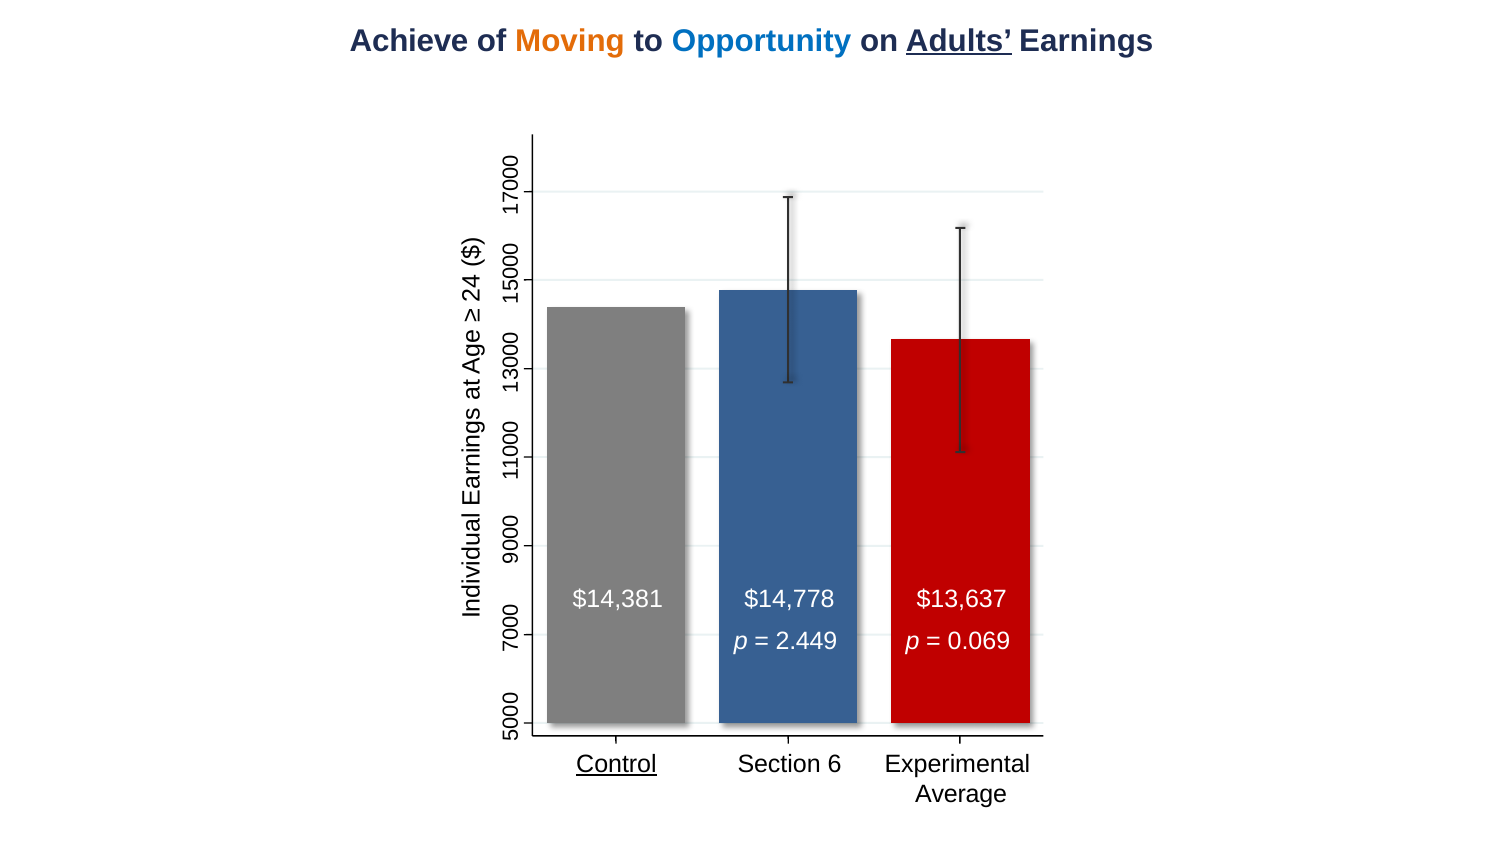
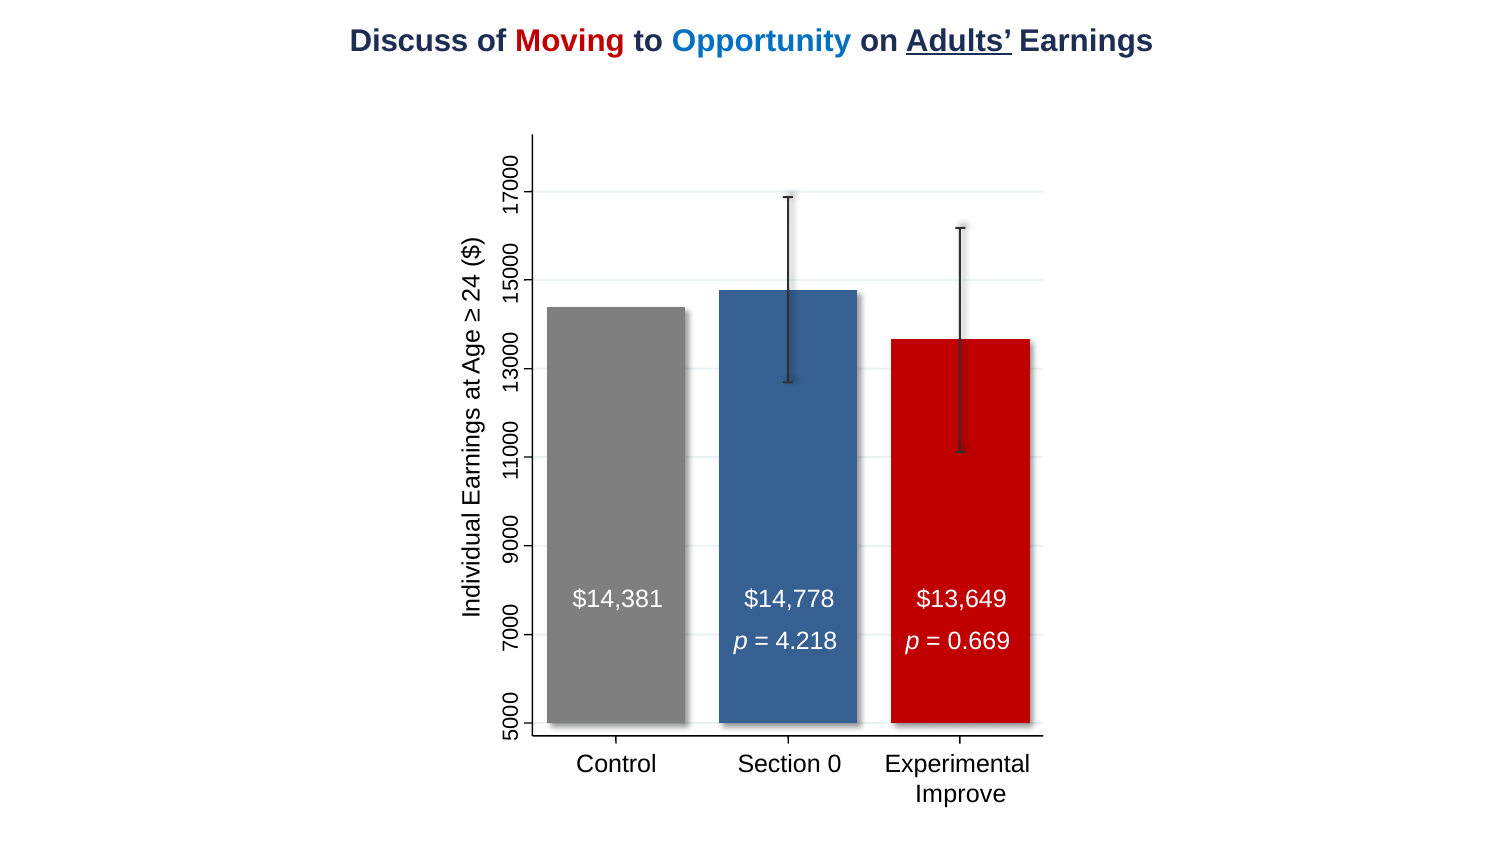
Achieve: Achieve -> Discuss
Moving colour: orange -> red
$13,637: $13,637 -> $13,649
2.449: 2.449 -> 4.218
0.069: 0.069 -> 0.669
Control underline: present -> none
Section 6: 6 -> 0
Average: Average -> Improve
